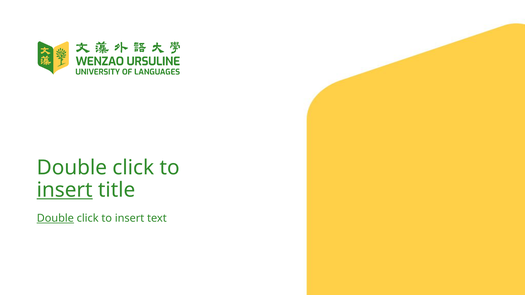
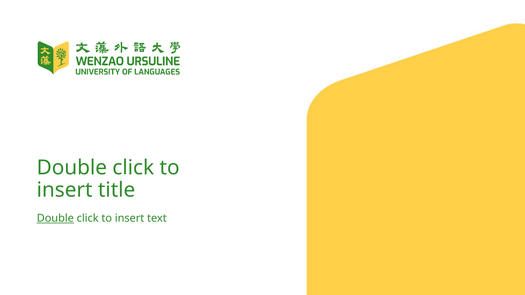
insert at (65, 190) underline: present -> none
